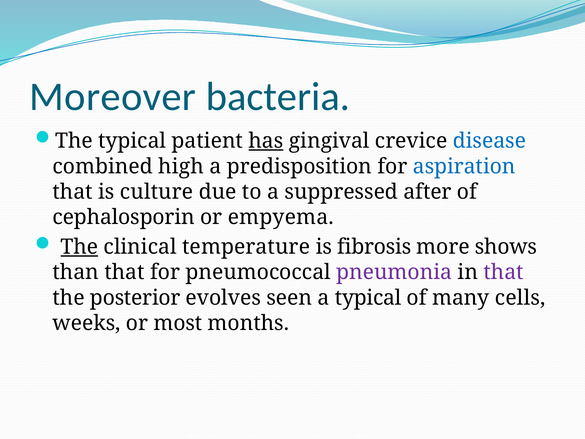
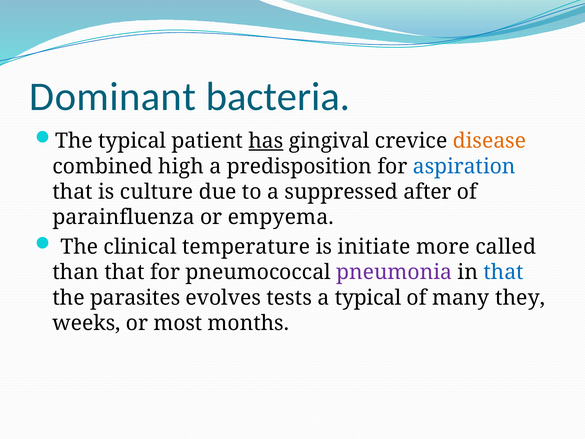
Moreover: Moreover -> Dominant
disease colour: blue -> orange
cephalosporin: cephalosporin -> parainfluenza
The at (79, 247) underline: present -> none
fibrosis: fibrosis -> initiate
shows: shows -> called
that at (504, 272) colour: purple -> blue
posterior: posterior -> parasites
seen: seen -> tests
cells: cells -> they
